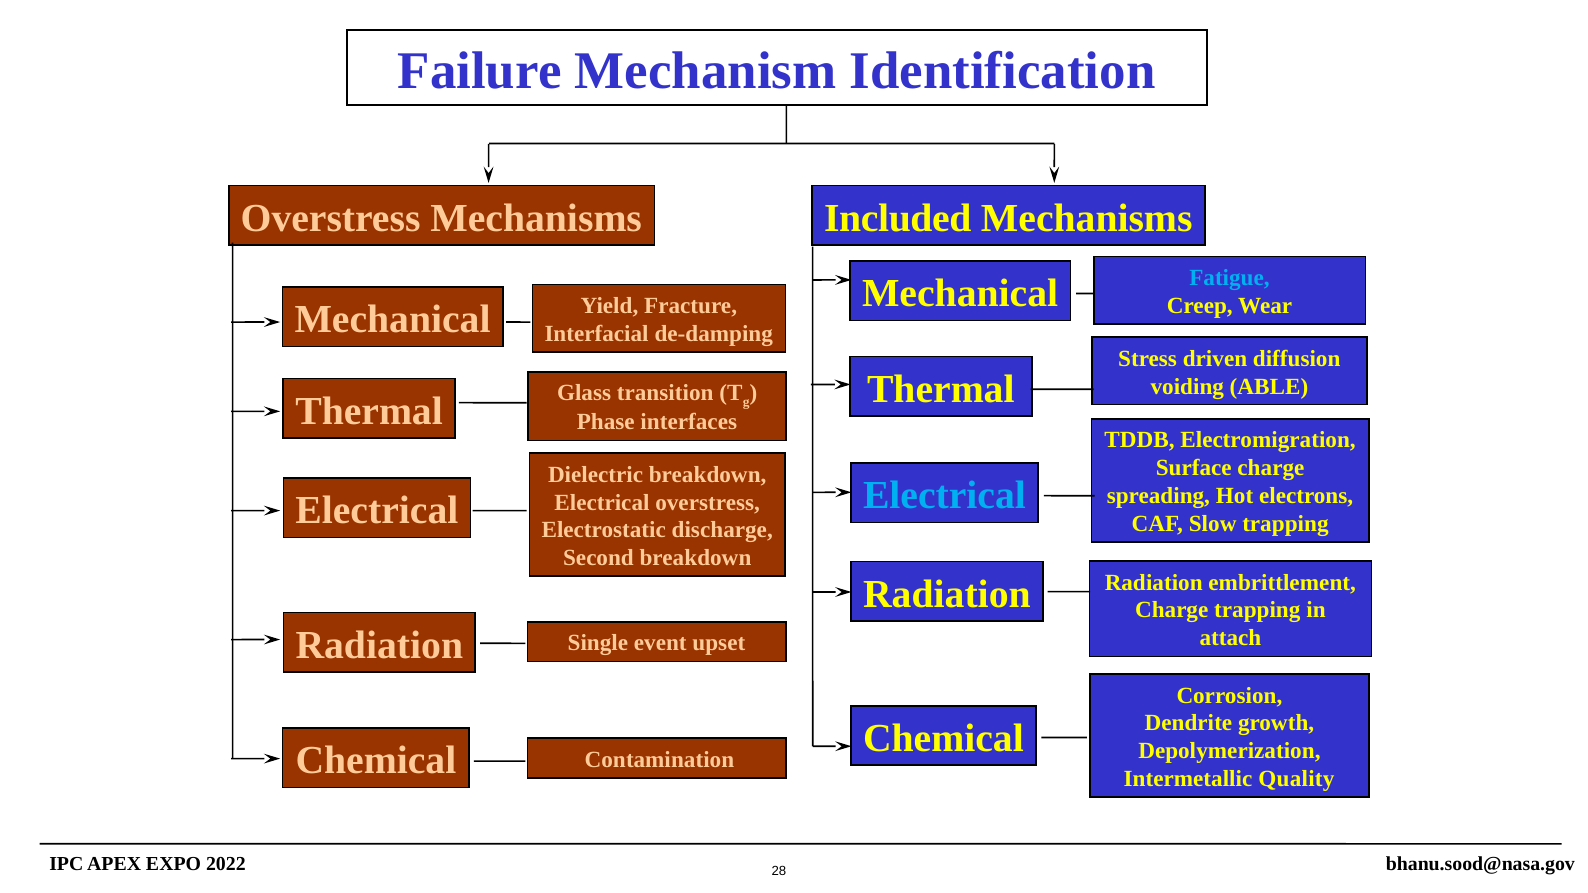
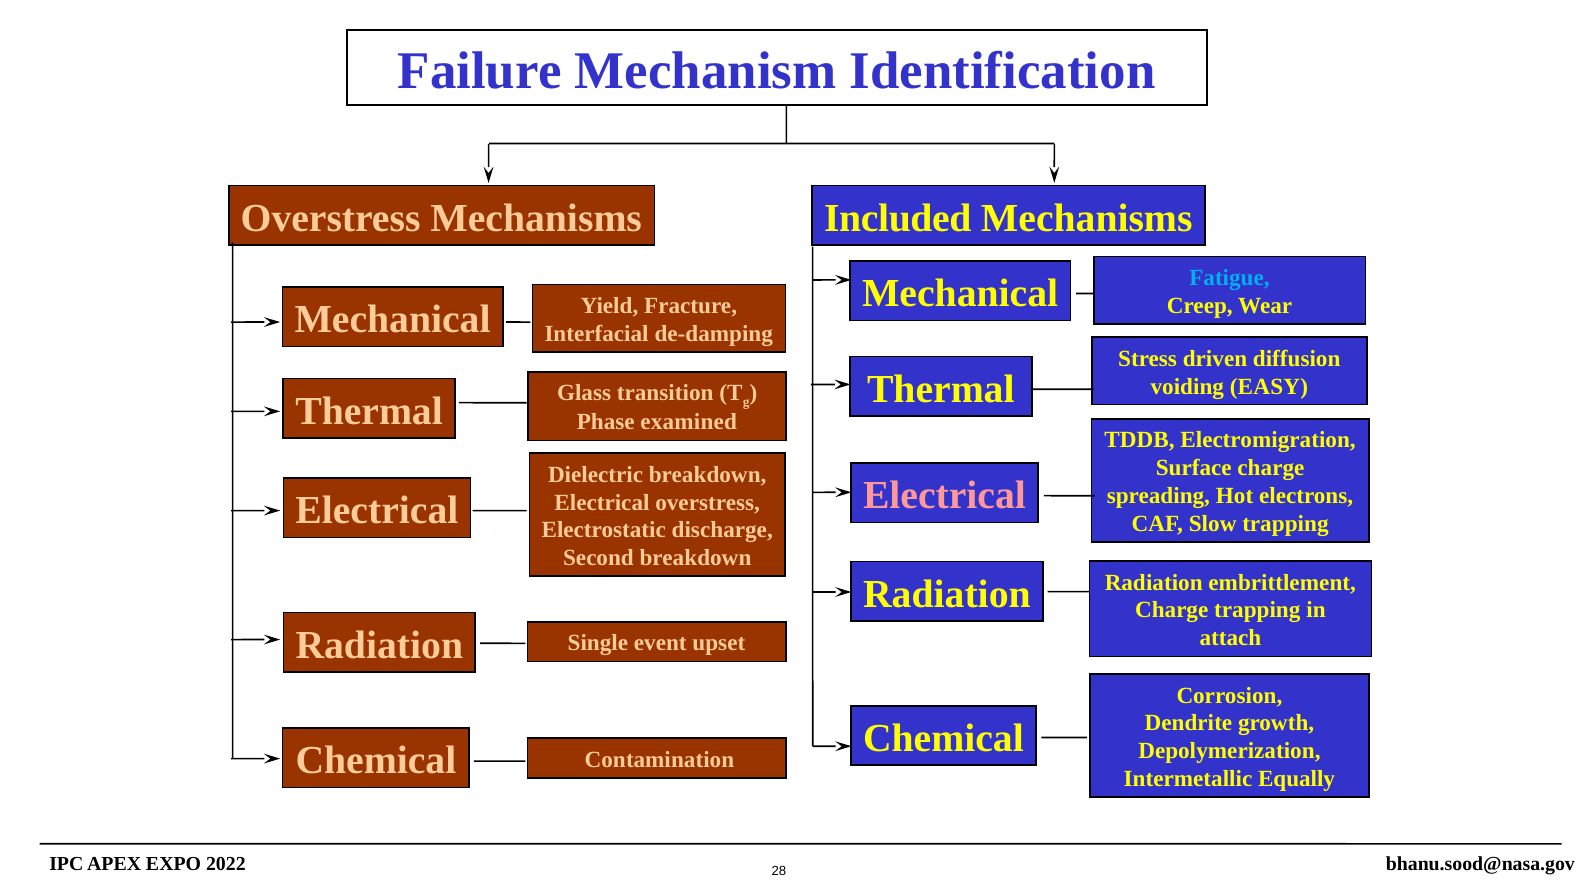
ABLE: ABLE -> EASY
interfaces: interfaces -> examined
Electrical at (944, 496) colour: light blue -> pink
Quality: Quality -> Equally
